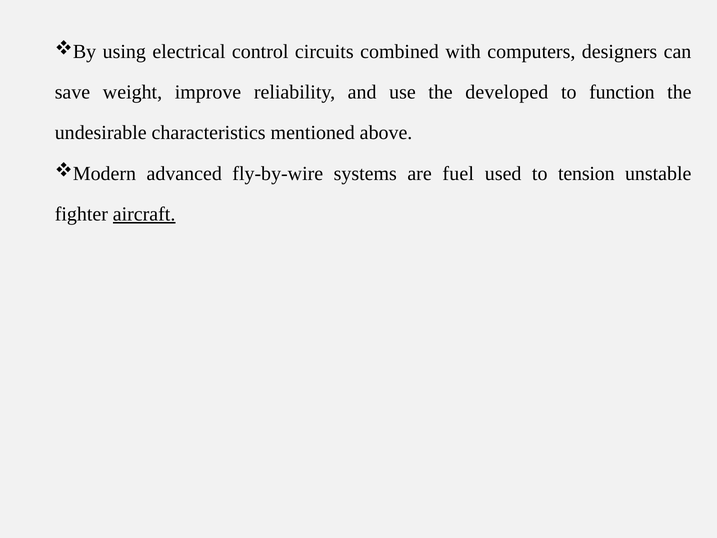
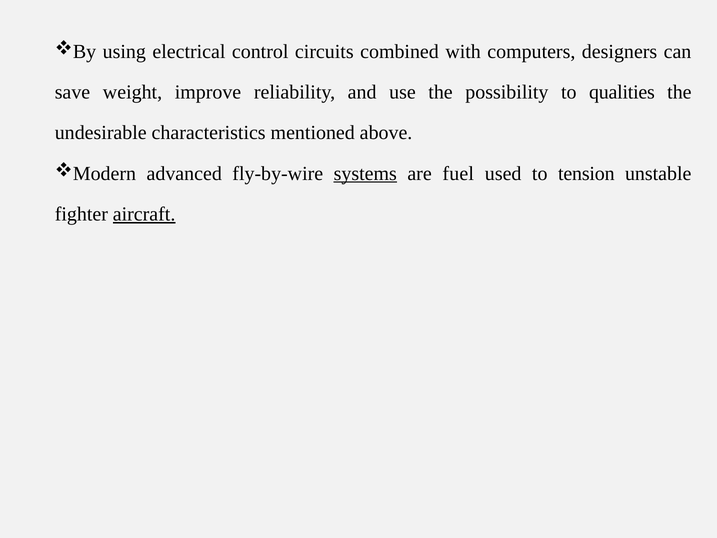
developed: developed -> possibility
function: function -> qualities
systems underline: none -> present
